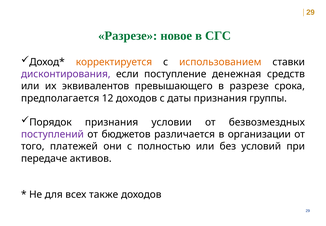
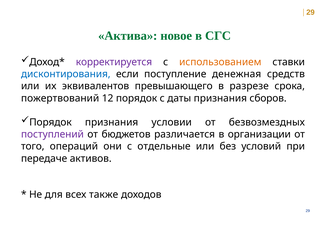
Разрезе at (128, 36): Разрезе -> Актива
корректируется colour: orange -> purple
дисконтирования colour: purple -> blue
предполагается: предполагается -> пожертвований
12 доходов: доходов -> порядок
группы: группы -> сборов
платежей: платежей -> операций
полностью: полностью -> отдельные
